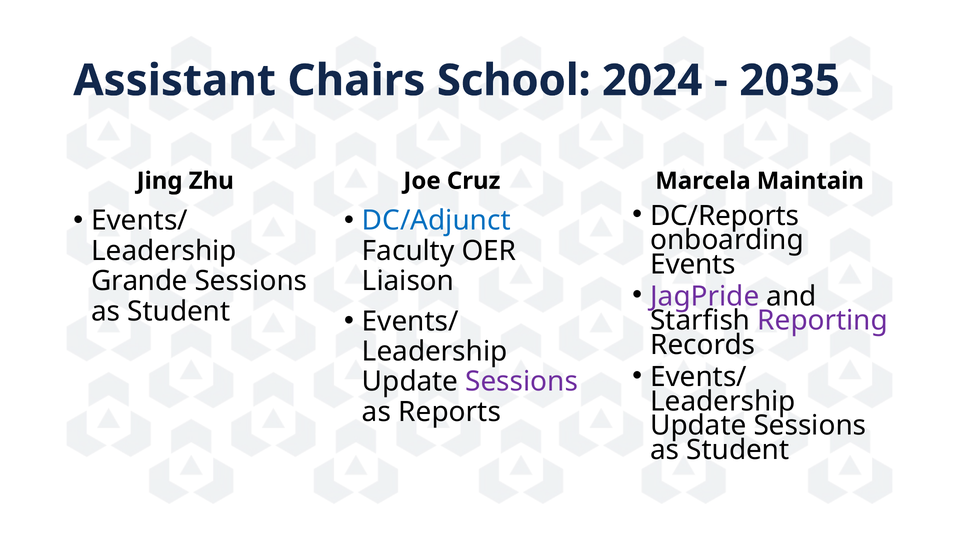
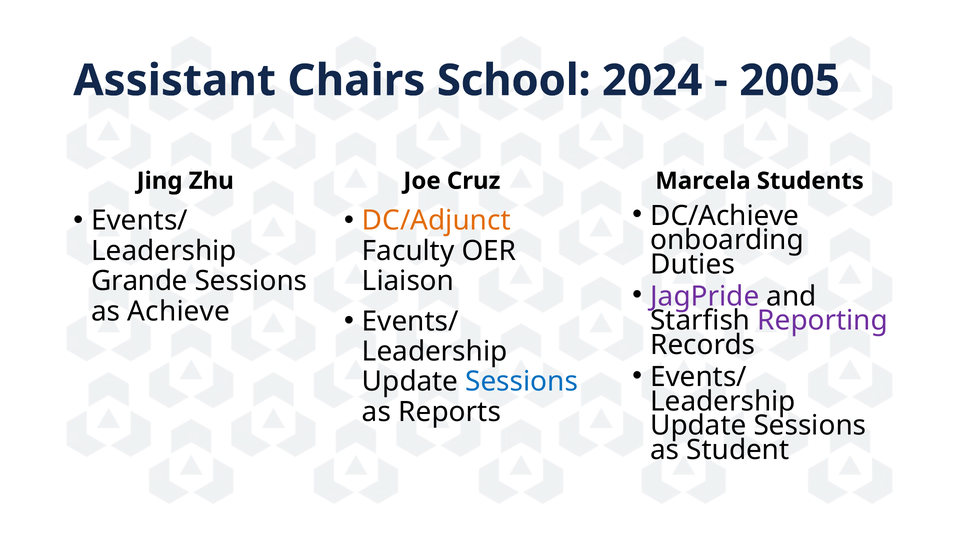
2035: 2035 -> 2005
Maintain: Maintain -> Students
DC/Reports: DC/Reports -> DC/Achieve
DC/Adjunct colour: blue -> orange
Events: Events -> Duties
Student at (179, 311): Student -> Achieve
Sessions at (522, 381) colour: purple -> blue
